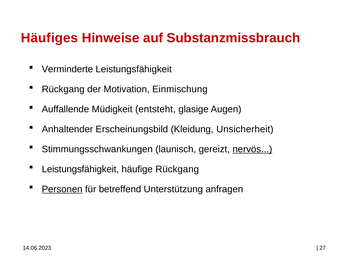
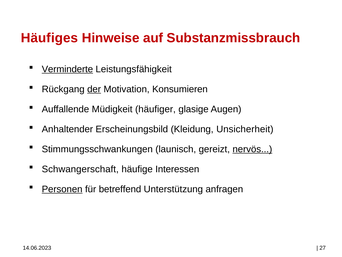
Verminderte underline: none -> present
der underline: none -> present
Einmischung: Einmischung -> Konsumieren
entsteht: entsteht -> häufiger
Leistungsfähigkeit at (80, 169): Leistungsfähigkeit -> Schwangerschaft
häufige Rückgang: Rückgang -> Interessen
